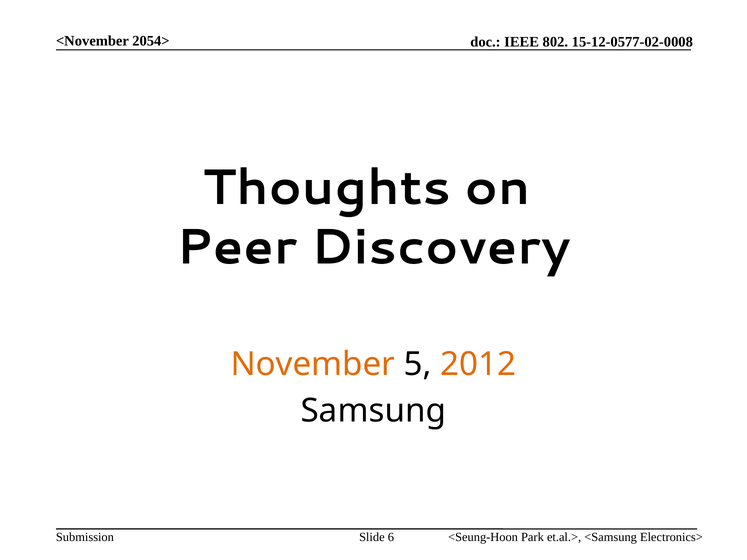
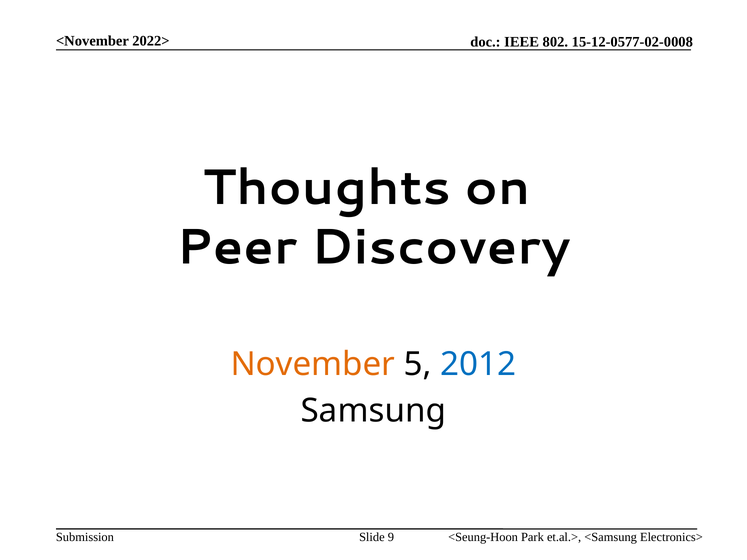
2054>: 2054> -> 2022>
2012 colour: orange -> blue
6: 6 -> 9
